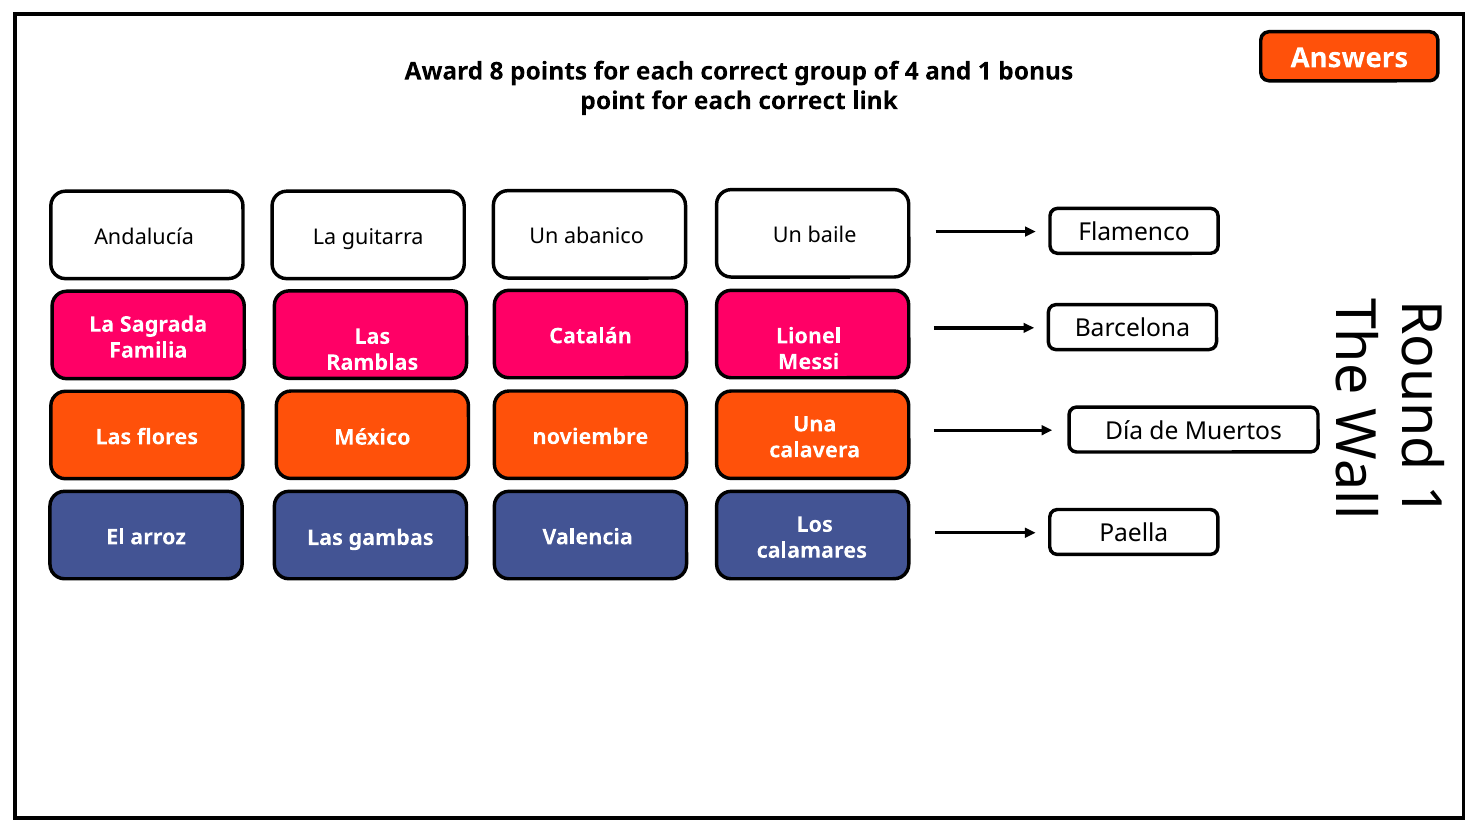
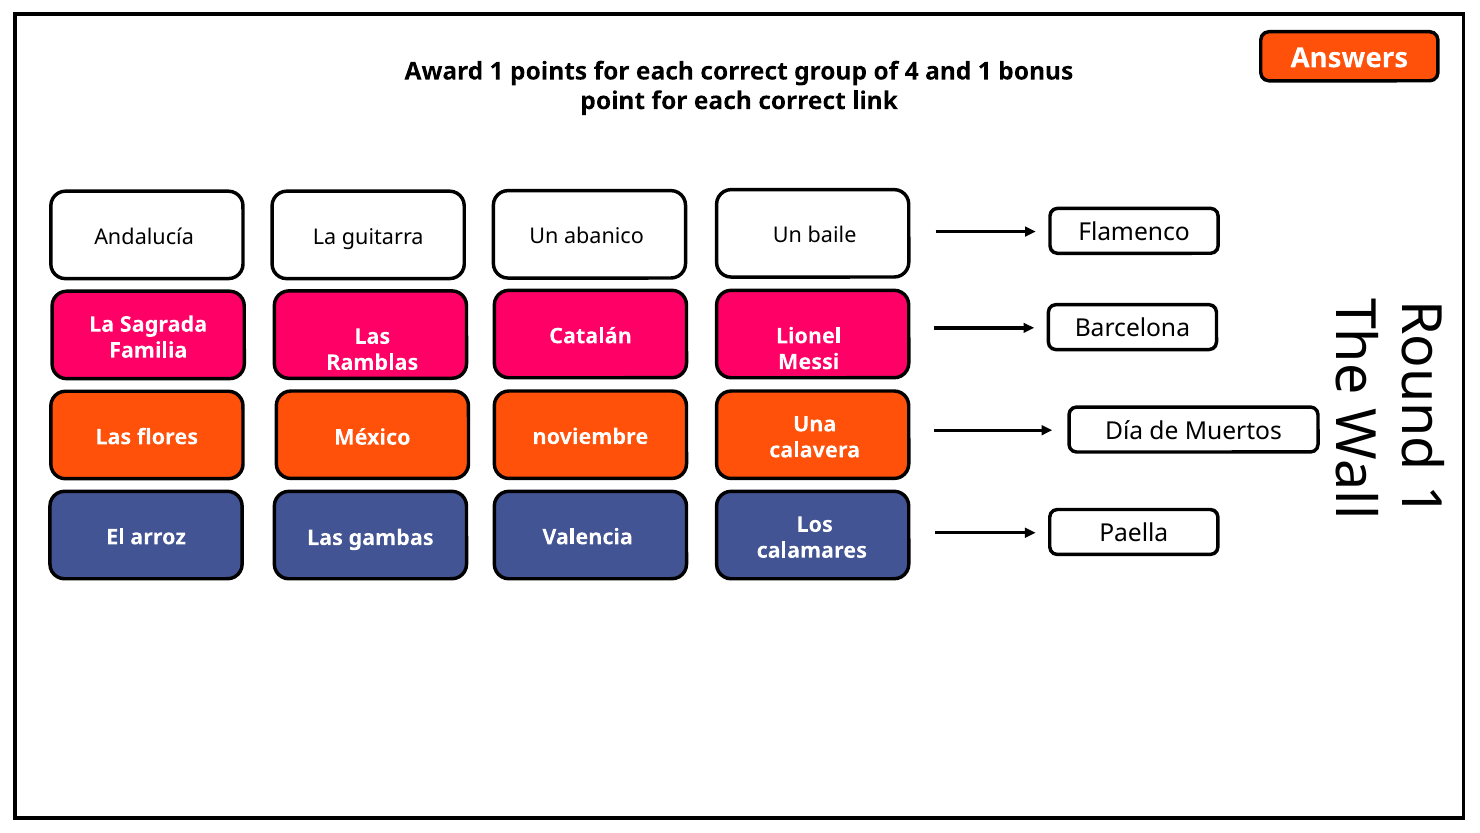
Award 8: 8 -> 1
